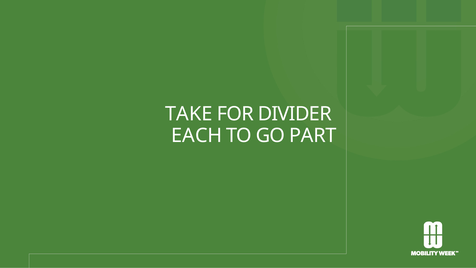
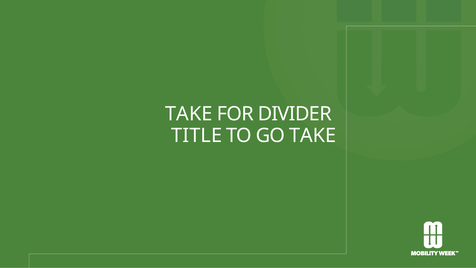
EACH: EACH -> TITLE
GO PART: PART -> TAKE
